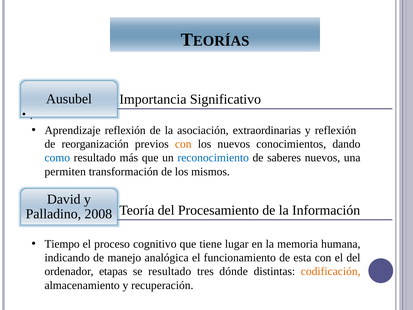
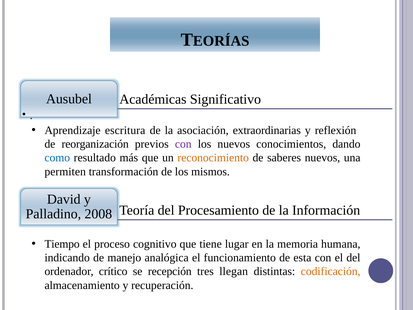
Importancia: Importancia -> Académicas
Aprendizaje reflexión: reflexión -> escritura
con at (183, 144) colour: orange -> purple
reconocimiento colour: blue -> orange
etapas: etapas -> crítico
se resultado: resultado -> recepción
dónde: dónde -> llegan
